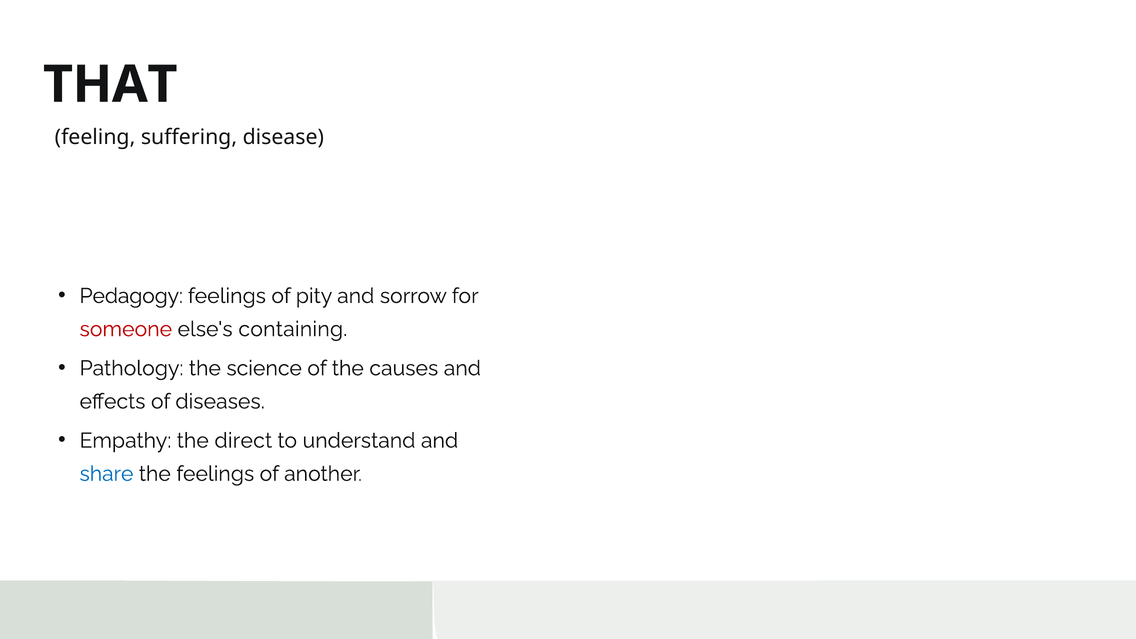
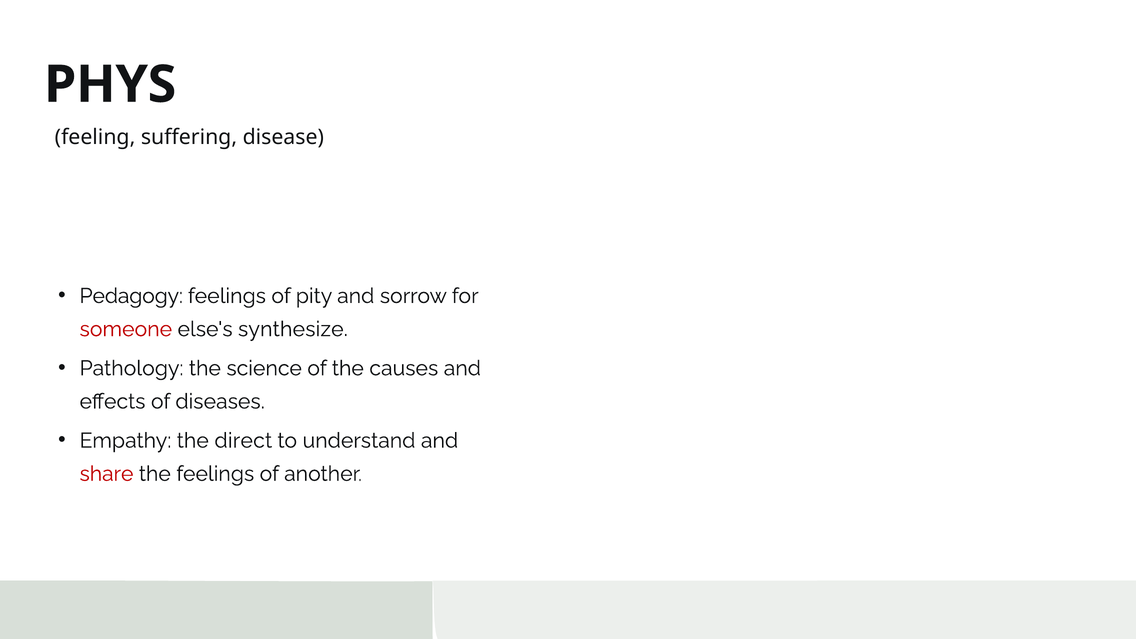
THAT: THAT -> PHYS
containing: containing -> synthesize
share colour: blue -> red
